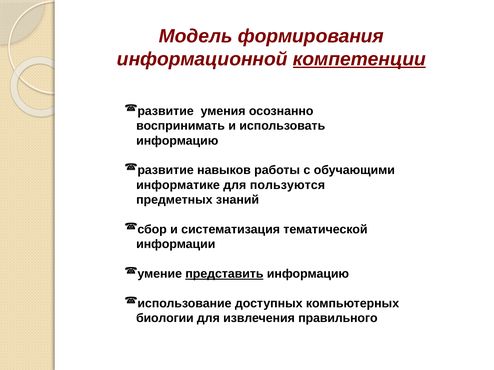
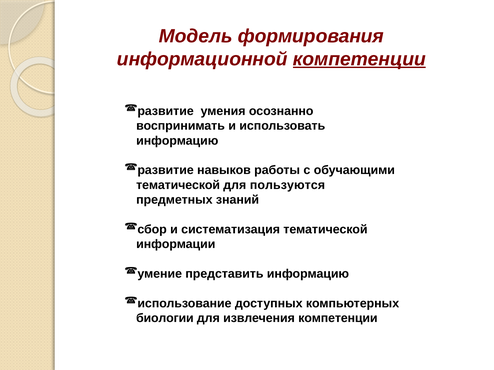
информатике at (178, 185): информатике -> тематической
представить underline: present -> none
извлечения правильного: правильного -> компетенции
